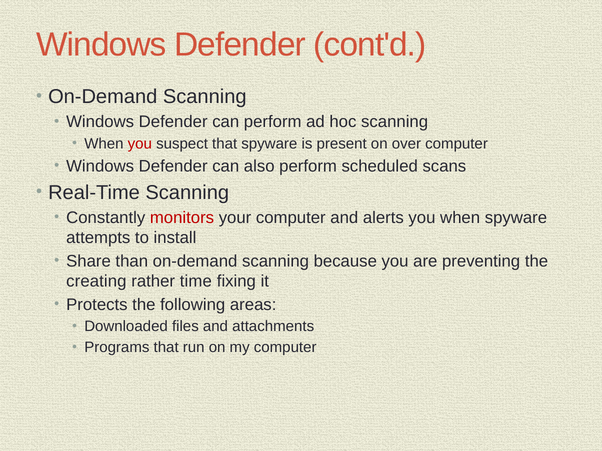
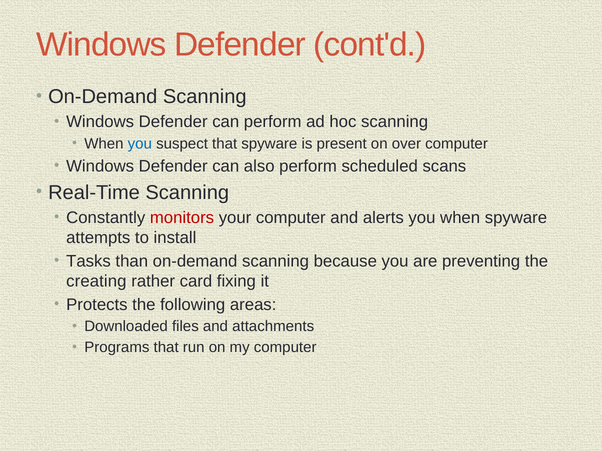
you at (140, 144) colour: red -> blue
Share: Share -> Tasks
time: time -> card
